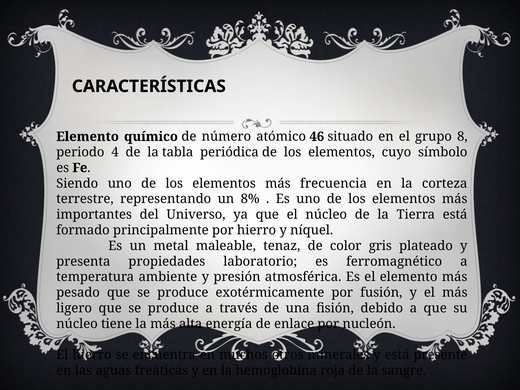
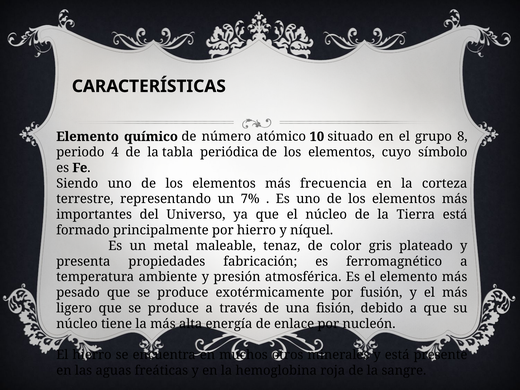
46: 46 -> 10
8%: 8% -> 7%
laboratorio: laboratorio -> fabricación
